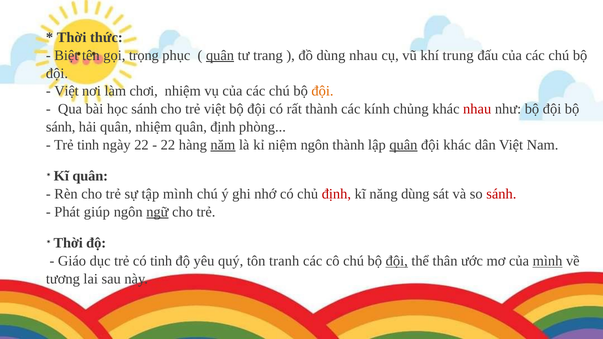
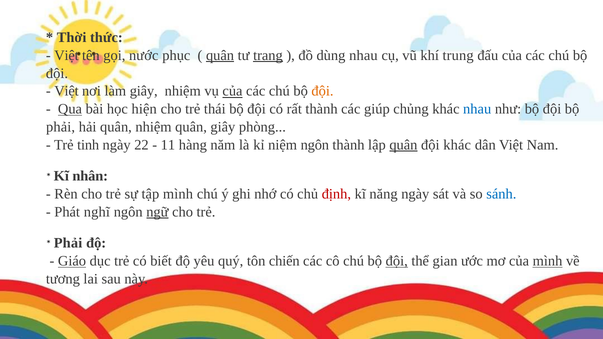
Biệt at (66, 55): Biệt -> Việt
trọng: trọng -> nước
trang underline: none -> present
làm chơi: chơi -> giây
của at (232, 91) underline: none -> present
Qua underline: none -> present
học sánh: sánh -> hiện
trẻ việt: việt -> thái
kính: kính -> giúp
nhau at (477, 109) colour: red -> blue
sánh at (61, 127): sánh -> phải
quân định: định -> giây
22 at (168, 145): 22 -> 11
năm underline: present -> none
Kĩ quân: quân -> nhân
năng dùng: dùng -> ngày
sánh at (501, 194) colour: red -> blue
giúp: giúp -> nghĩ
Thời at (68, 243): Thời -> Phải
Giáo underline: none -> present
có tinh: tinh -> biết
tranh: tranh -> chiến
thân: thân -> gian
